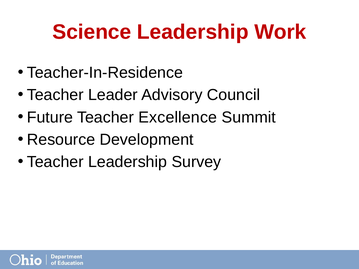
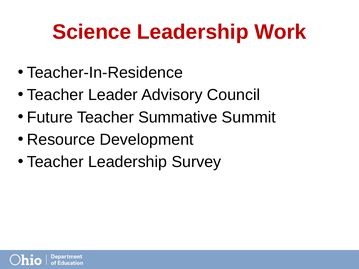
Excellence: Excellence -> Summative
